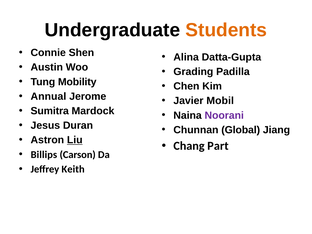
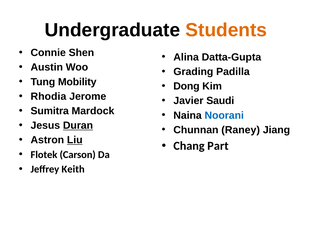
Chen: Chen -> Dong
Annual: Annual -> Rhodia
Mobil: Mobil -> Saudi
Noorani colour: purple -> blue
Duran underline: none -> present
Global: Global -> Raney
Billips: Billips -> Flotek
